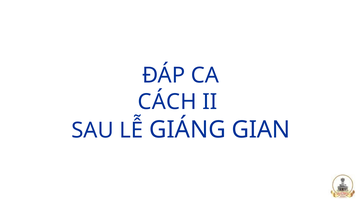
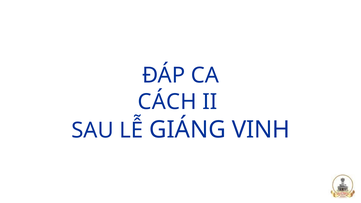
GIAN: GIAN -> VINH
